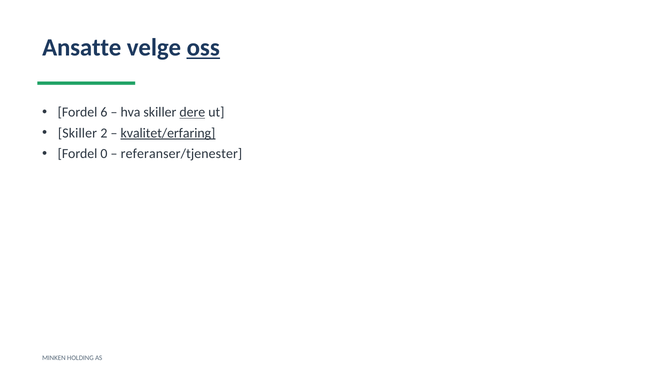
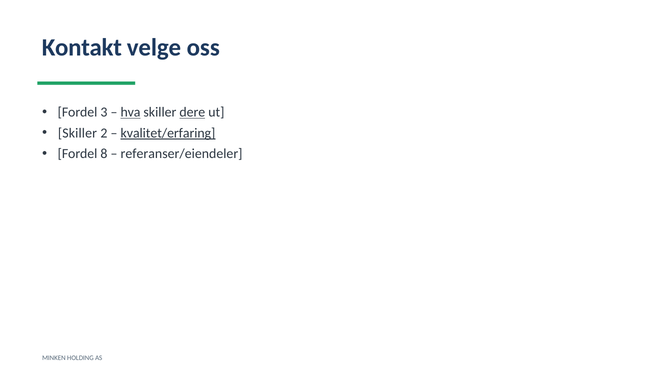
Ansatte: Ansatte -> Kontakt
oss underline: present -> none
6: 6 -> 3
hva underline: none -> present
0: 0 -> 8
referanser/tjenester: referanser/tjenester -> referanser/eiendeler
